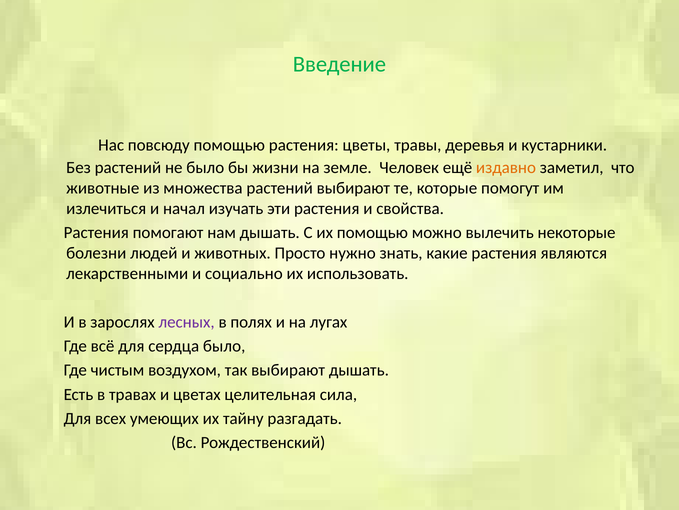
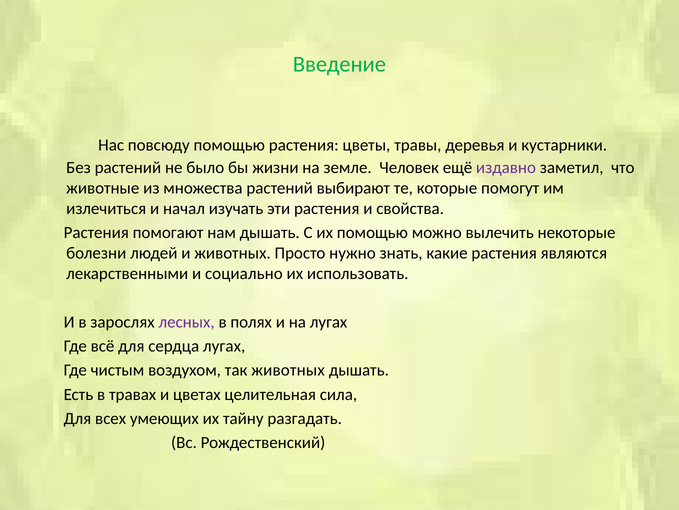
издавно colour: orange -> purple
сердца было: было -> лугах
так выбирают: выбирают -> животных
